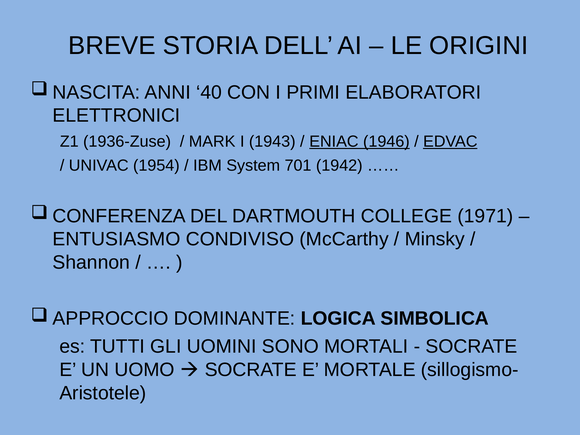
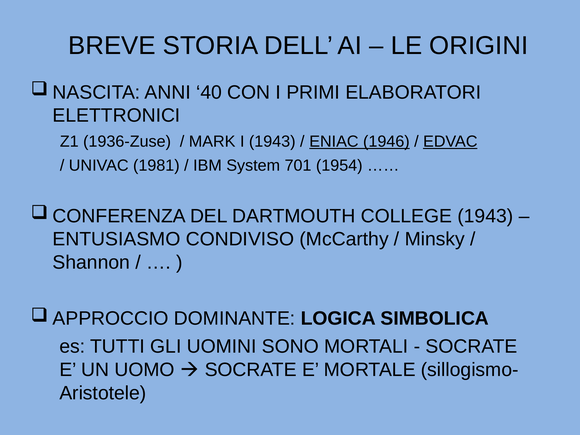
1954: 1954 -> 1981
1942: 1942 -> 1954
COLLEGE 1971: 1971 -> 1943
